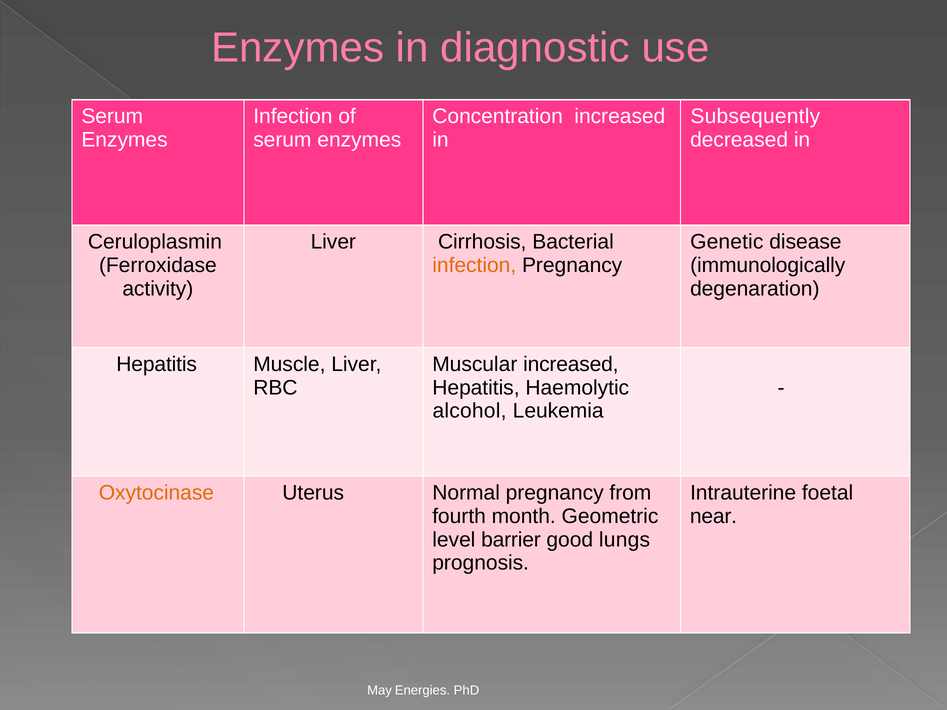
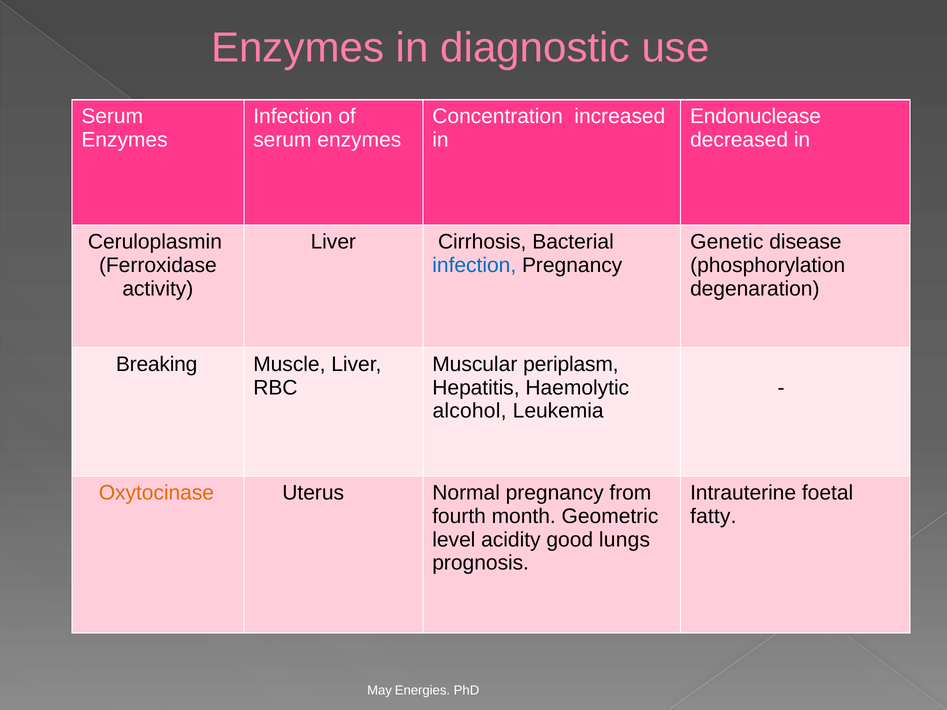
Subsequently: Subsequently -> Endonuclease
infection at (474, 265) colour: orange -> blue
immunologically: immunologically -> phosphorylation
Hepatitis at (157, 364): Hepatitis -> Breaking
Muscular increased: increased -> periplasm
near: near -> fatty
barrier: barrier -> acidity
